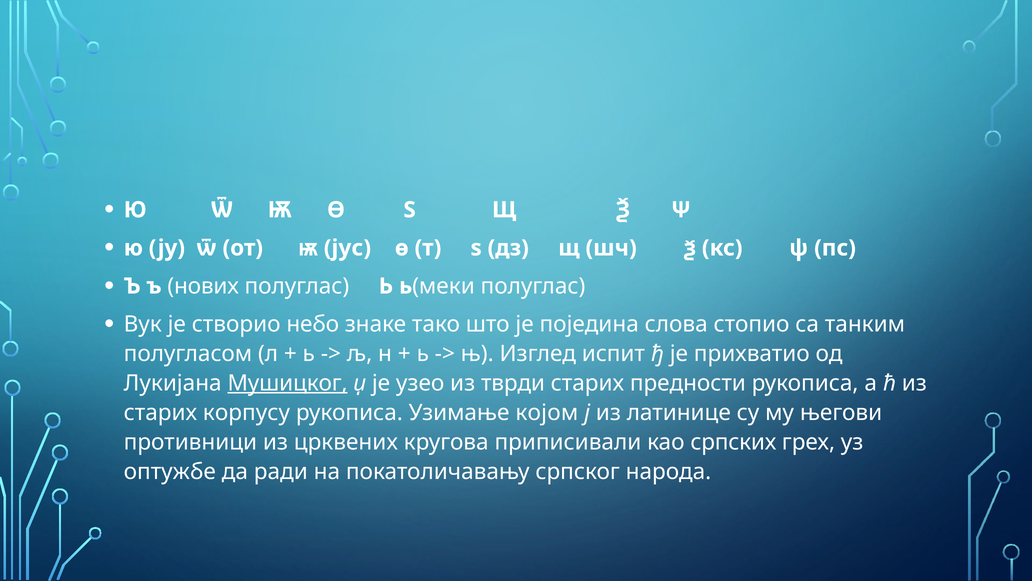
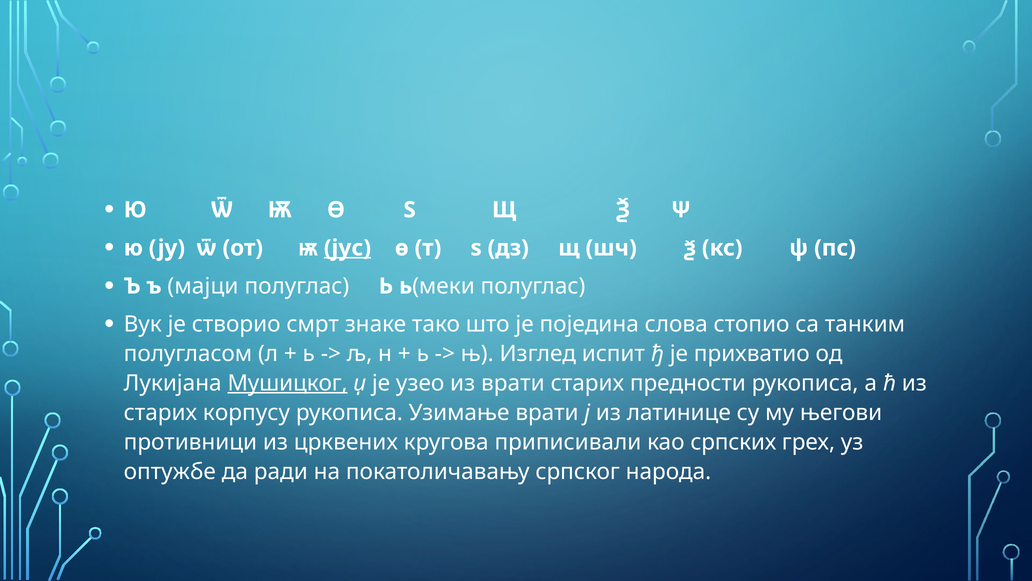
јус underline: none -> present
нових: нових -> мајци
небо: небо -> смрт
из тврди: тврди -> врати
Узимање којом: којом -> врати
